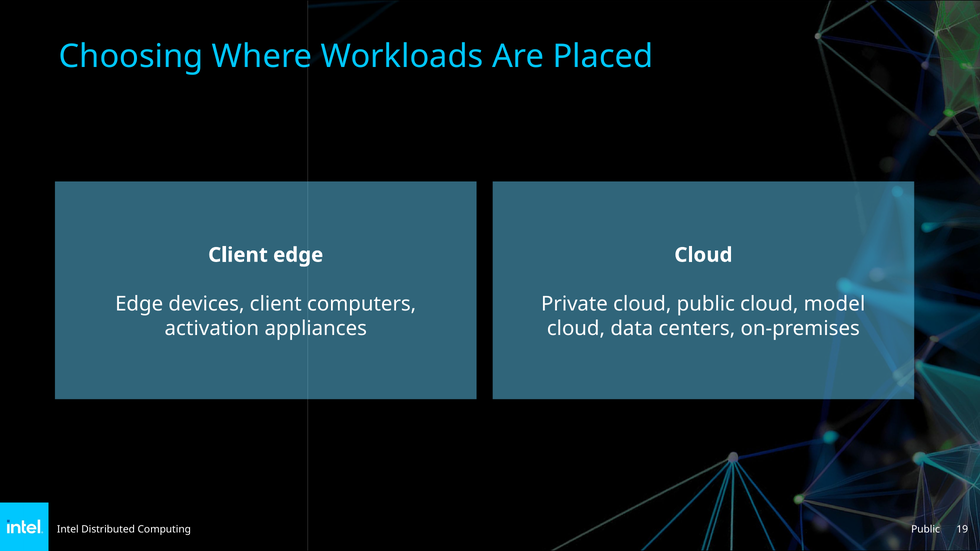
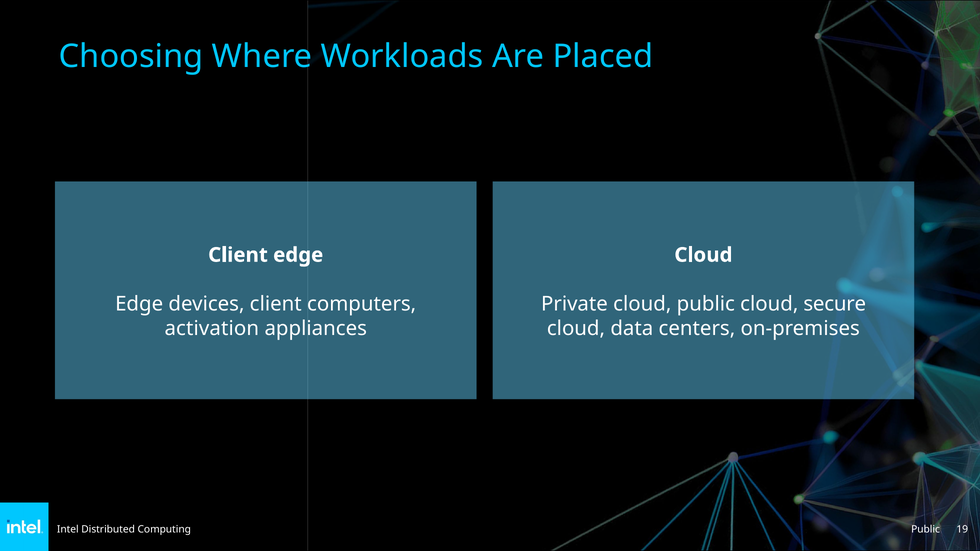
model: model -> secure
